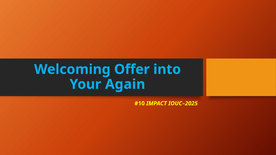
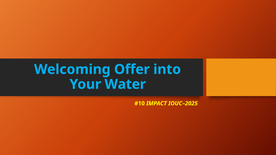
Again: Again -> Water
